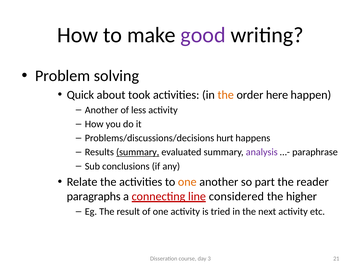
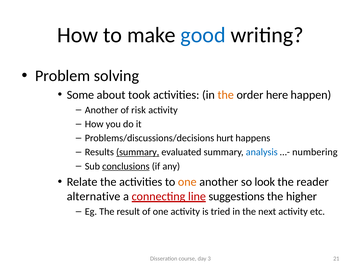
good colour: purple -> blue
Quick: Quick -> Some
less: less -> risk
analysis colour: purple -> blue
paraphrase: paraphrase -> numbering
conclusions underline: none -> present
part: part -> look
paragraphs: paragraphs -> alternative
considered: considered -> suggestions
